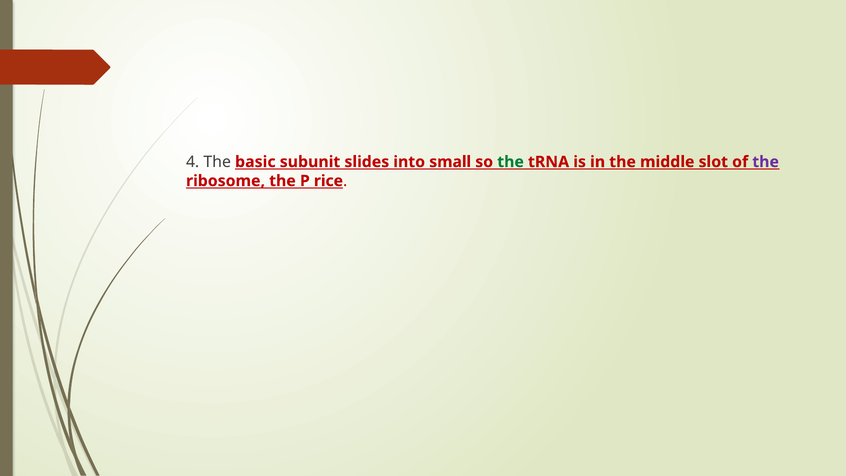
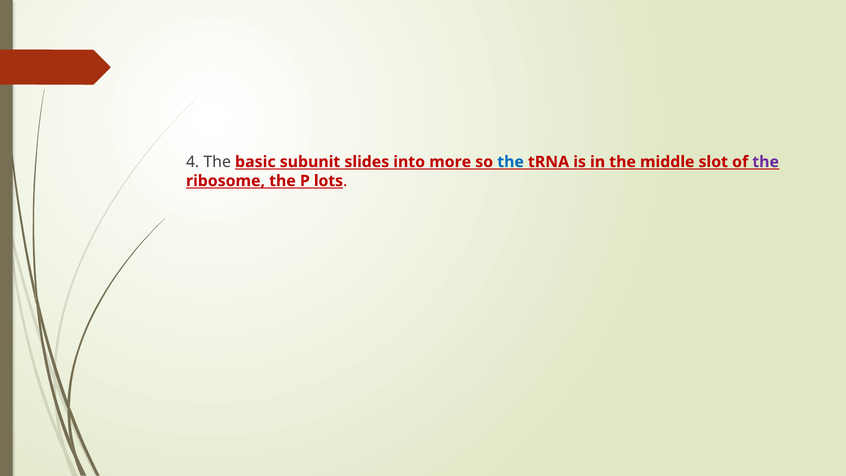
small: small -> more
the at (511, 162) colour: green -> blue
rice: rice -> lots
